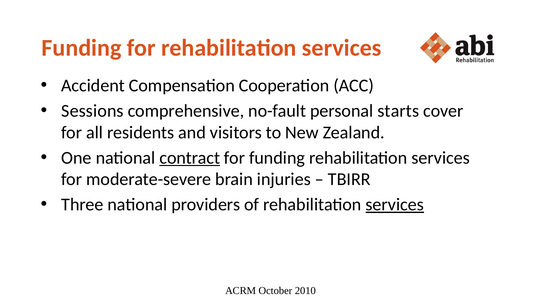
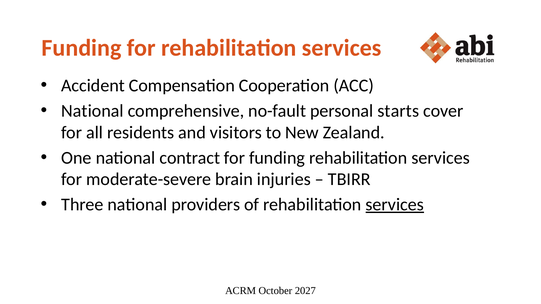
Sessions at (92, 111): Sessions -> National
contract underline: present -> none
2010: 2010 -> 2027
